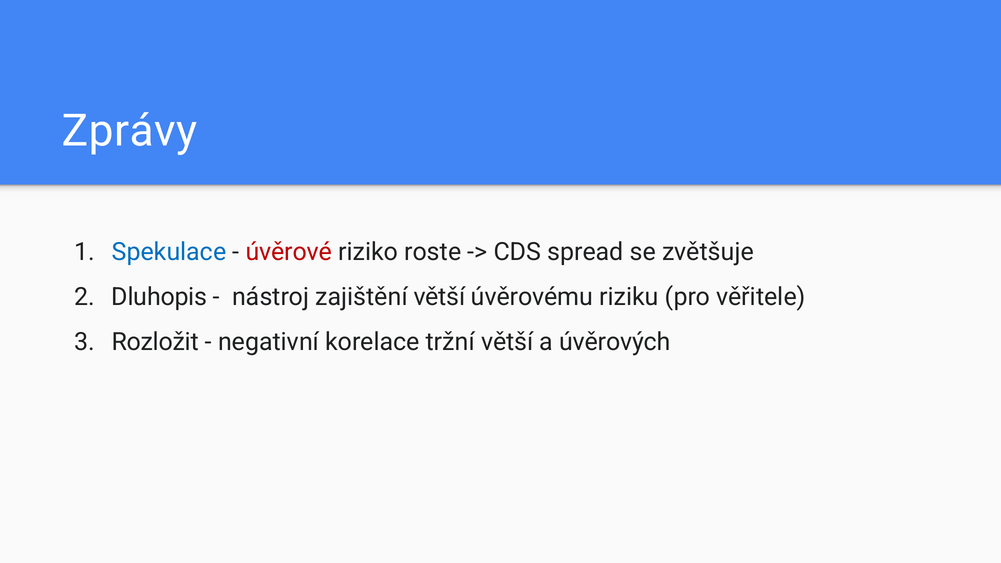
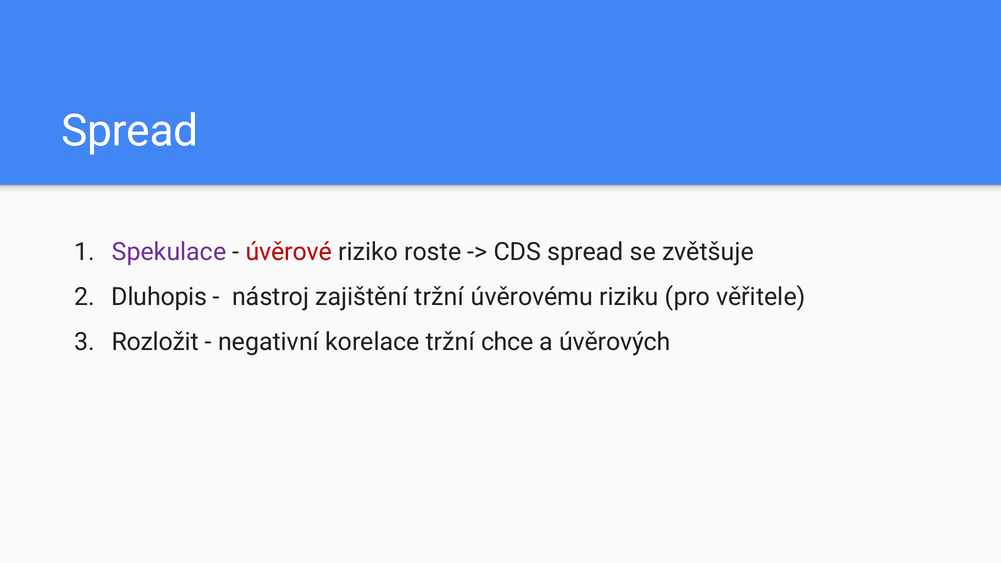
Zprávy at (129, 131): Zprávy -> Spread
Spekulace colour: blue -> purple
zajištění větší: větší -> tržní
tržní větší: větší -> chce
